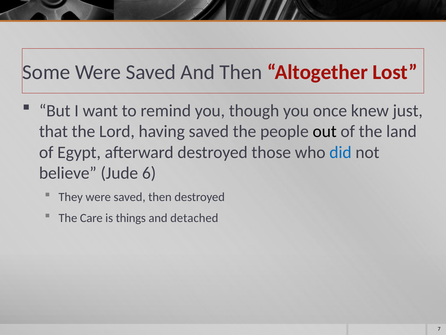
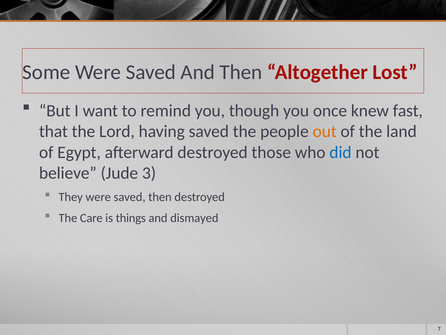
just: just -> fast
out colour: black -> orange
6: 6 -> 3
detached: detached -> dismayed
